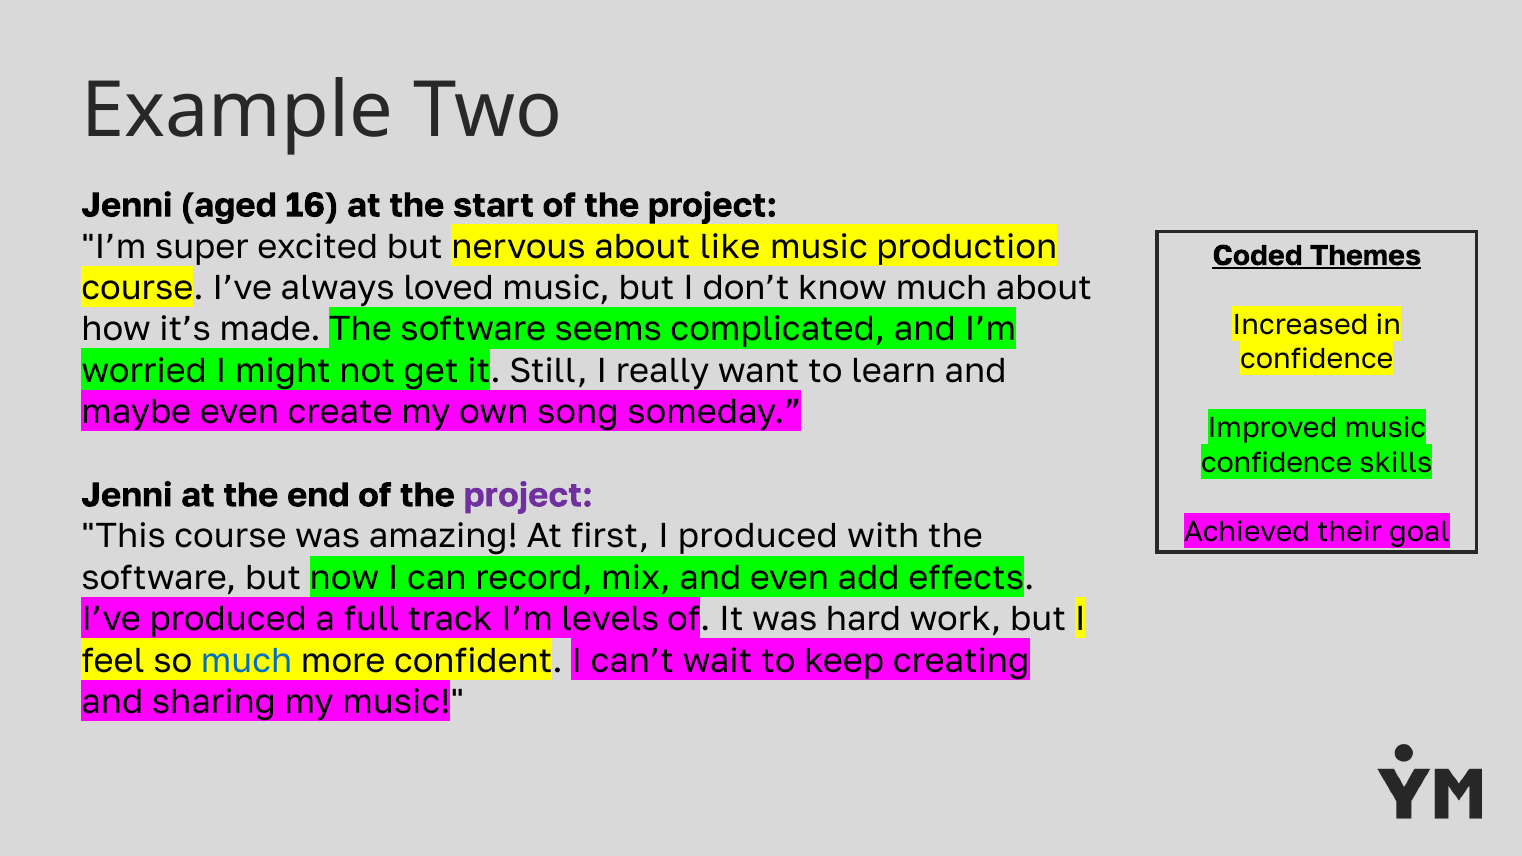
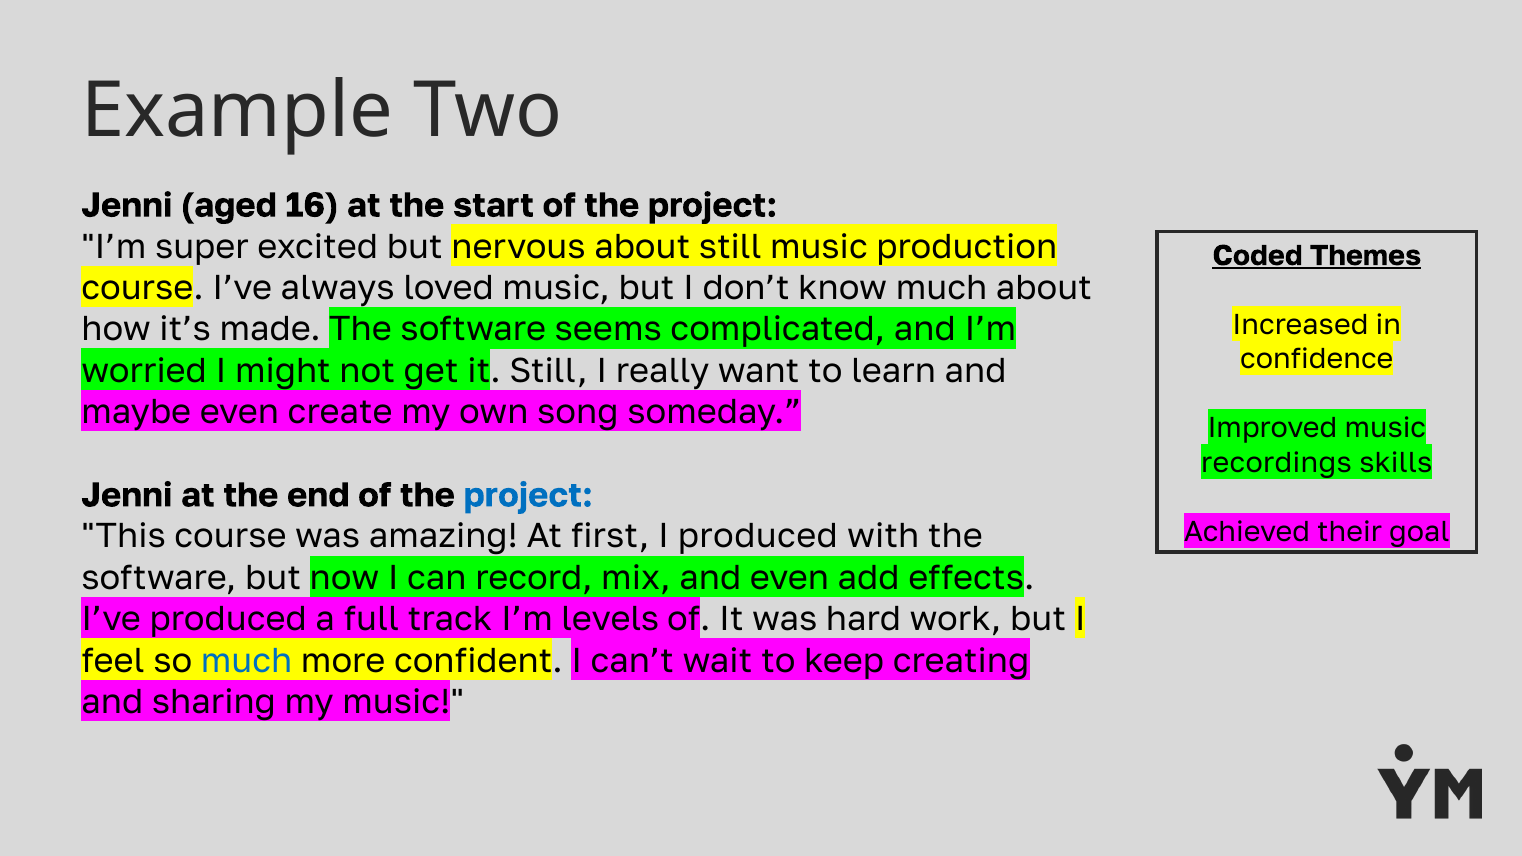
about like: like -> still
confidence at (1277, 463): confidence -> recordings
project at (528, 495) colour: purple -> blue
